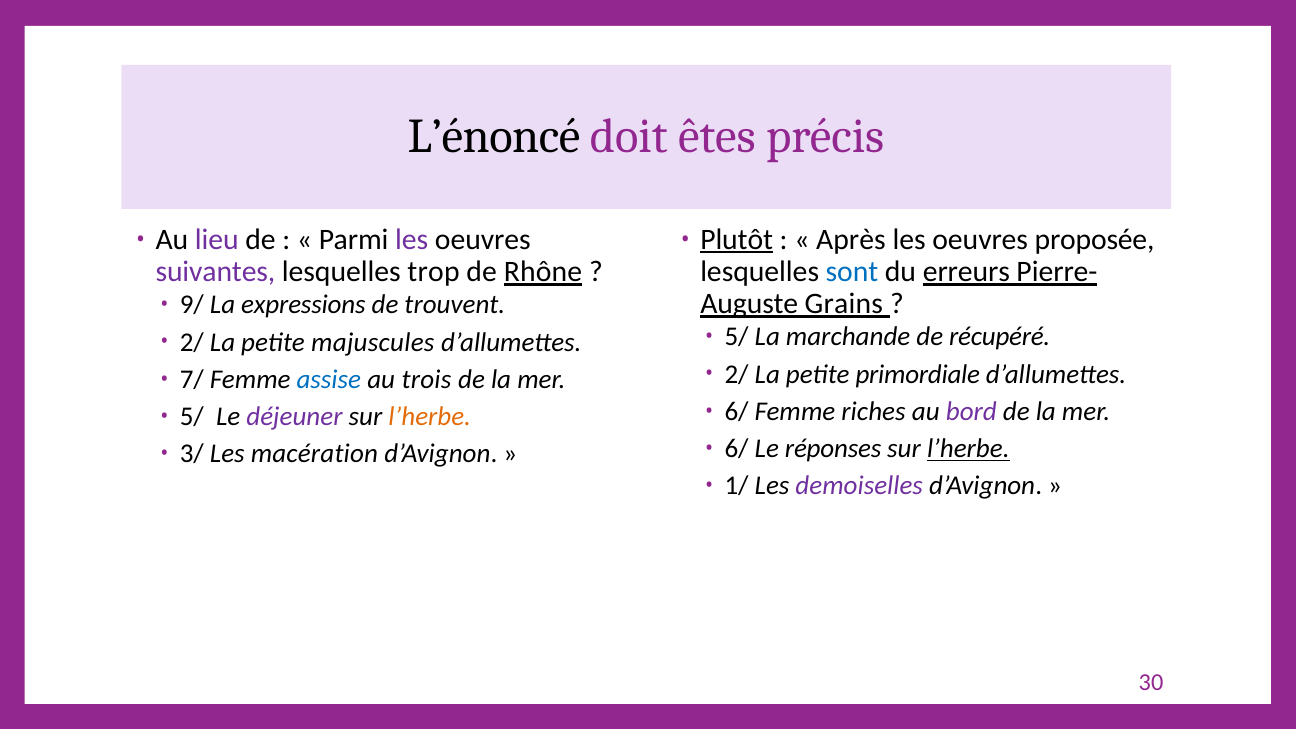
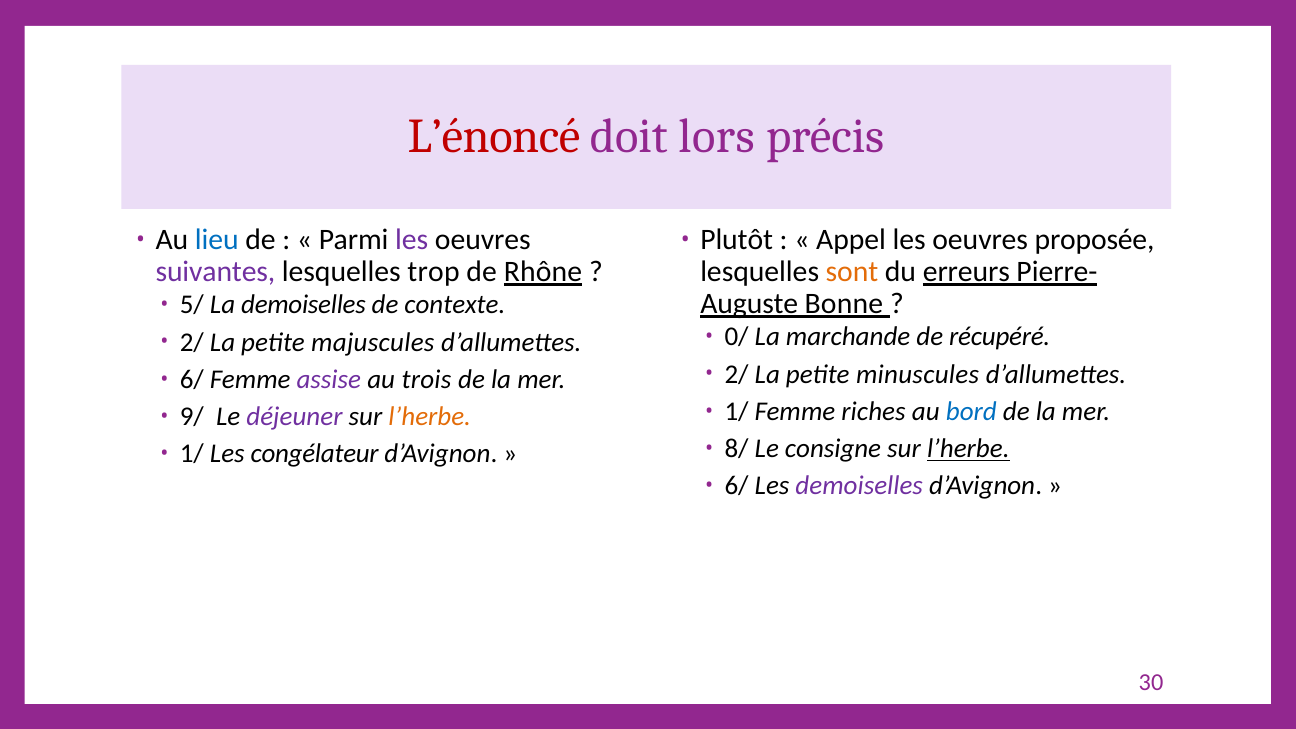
L’énoncé colour: black -> red
êtes: êtes -> lors
lieu colour: purple -> blue
Plutôt underline: present -> none
Après: Après -> Appel
sont colour: blue -> orange
Grains: Grains -> Bonne
9/: 9/ -> 5/
La expressions: expressions -> demoiselles
trouvent: trouvent -> contexte
5/ at (737, 337): 5/ -> 0/
primordiale: primordiale -> minuscules
7/ at (192, 379): 7/ -> 6/
assise colour: blue -> purple
6/ at (737, 411): 6/ -> 1/
bord colour: purple -> blue
5/ at (192, 417): 5/ -> 9/
6/ at (737, 449): 6/ -> 8/
réponses: réponses -> consigne
3/ at (192, 454): 3/ -> 1/
macération: macération -> congélateur
1/ at (737, 486): 1/ -> 6/
